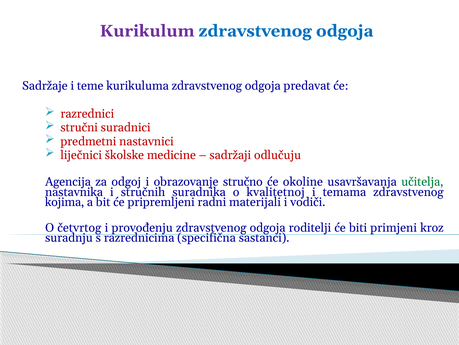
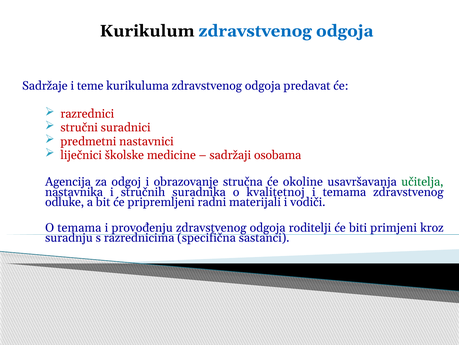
Kurikulum colour: purple -> black
odlučuju: odlučuju -> osobama
stručno: stručno -> stručna
kojima: kojima -> odluke
O četvrtog: četvrtog -> temama
